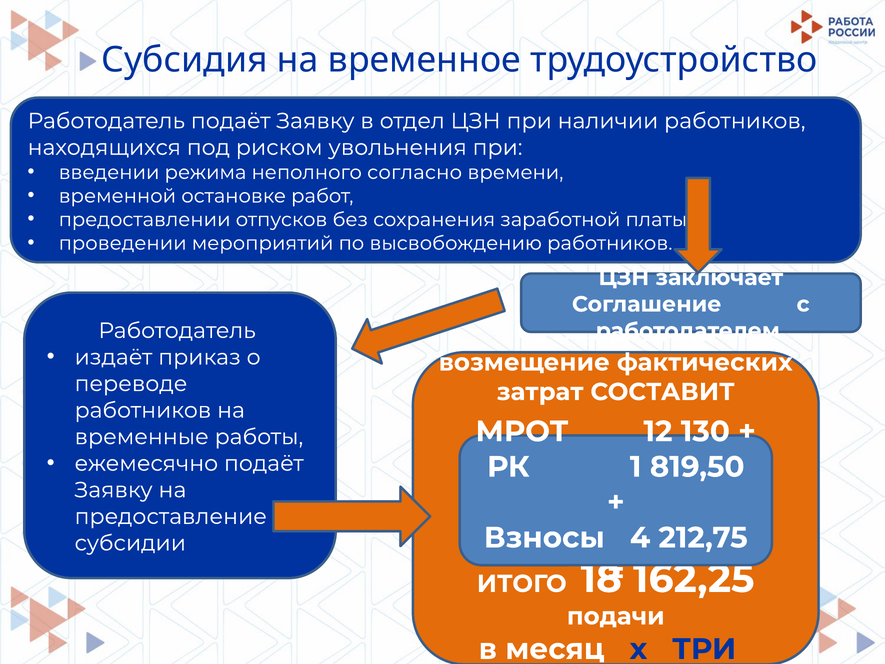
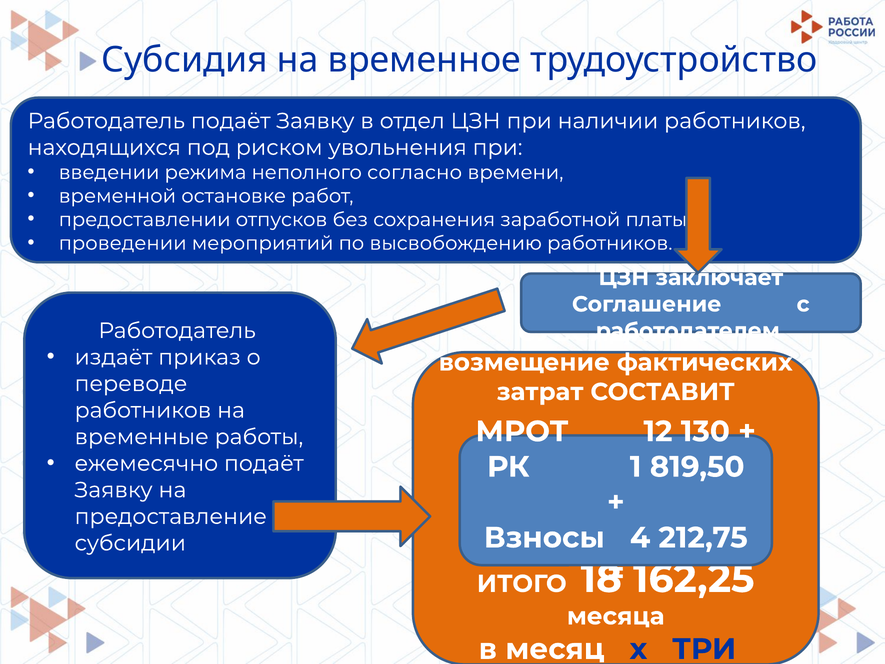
подачи at (616, 616): подачи -> месяца
